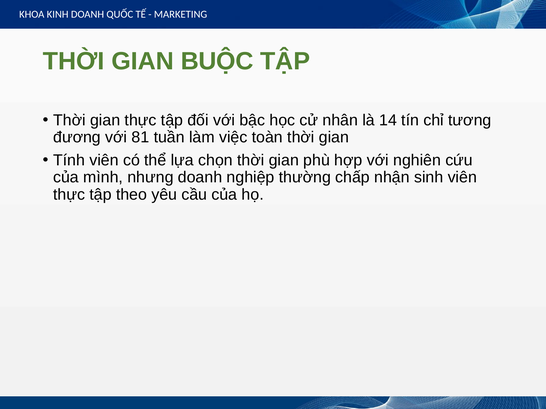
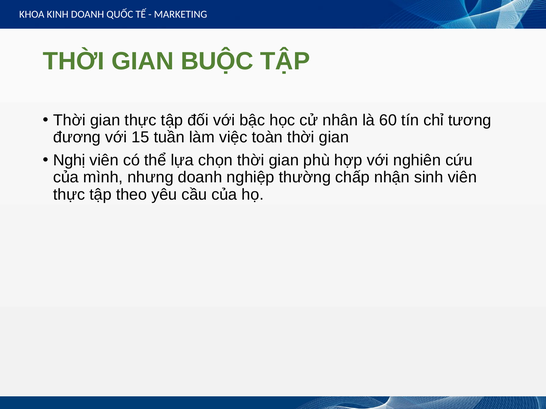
14: 14 -> 60
81: 81 -> 15
Tính: Tính -> Nghị
